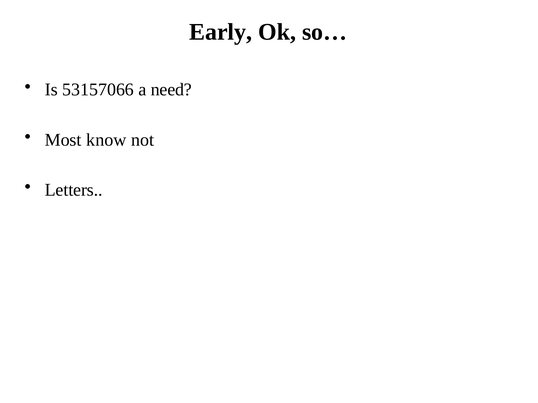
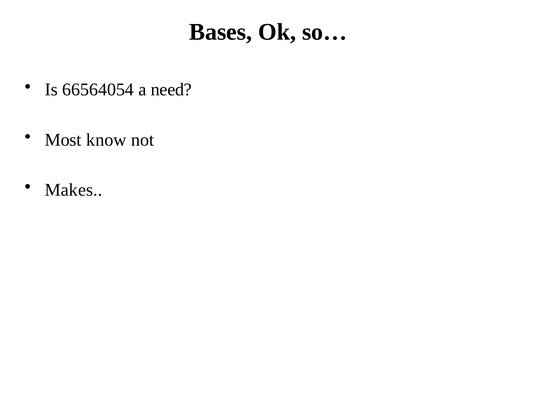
Early: Early -> Bases
53157066: 53157066 -> 66564054
Letters: Letters -> Makes
